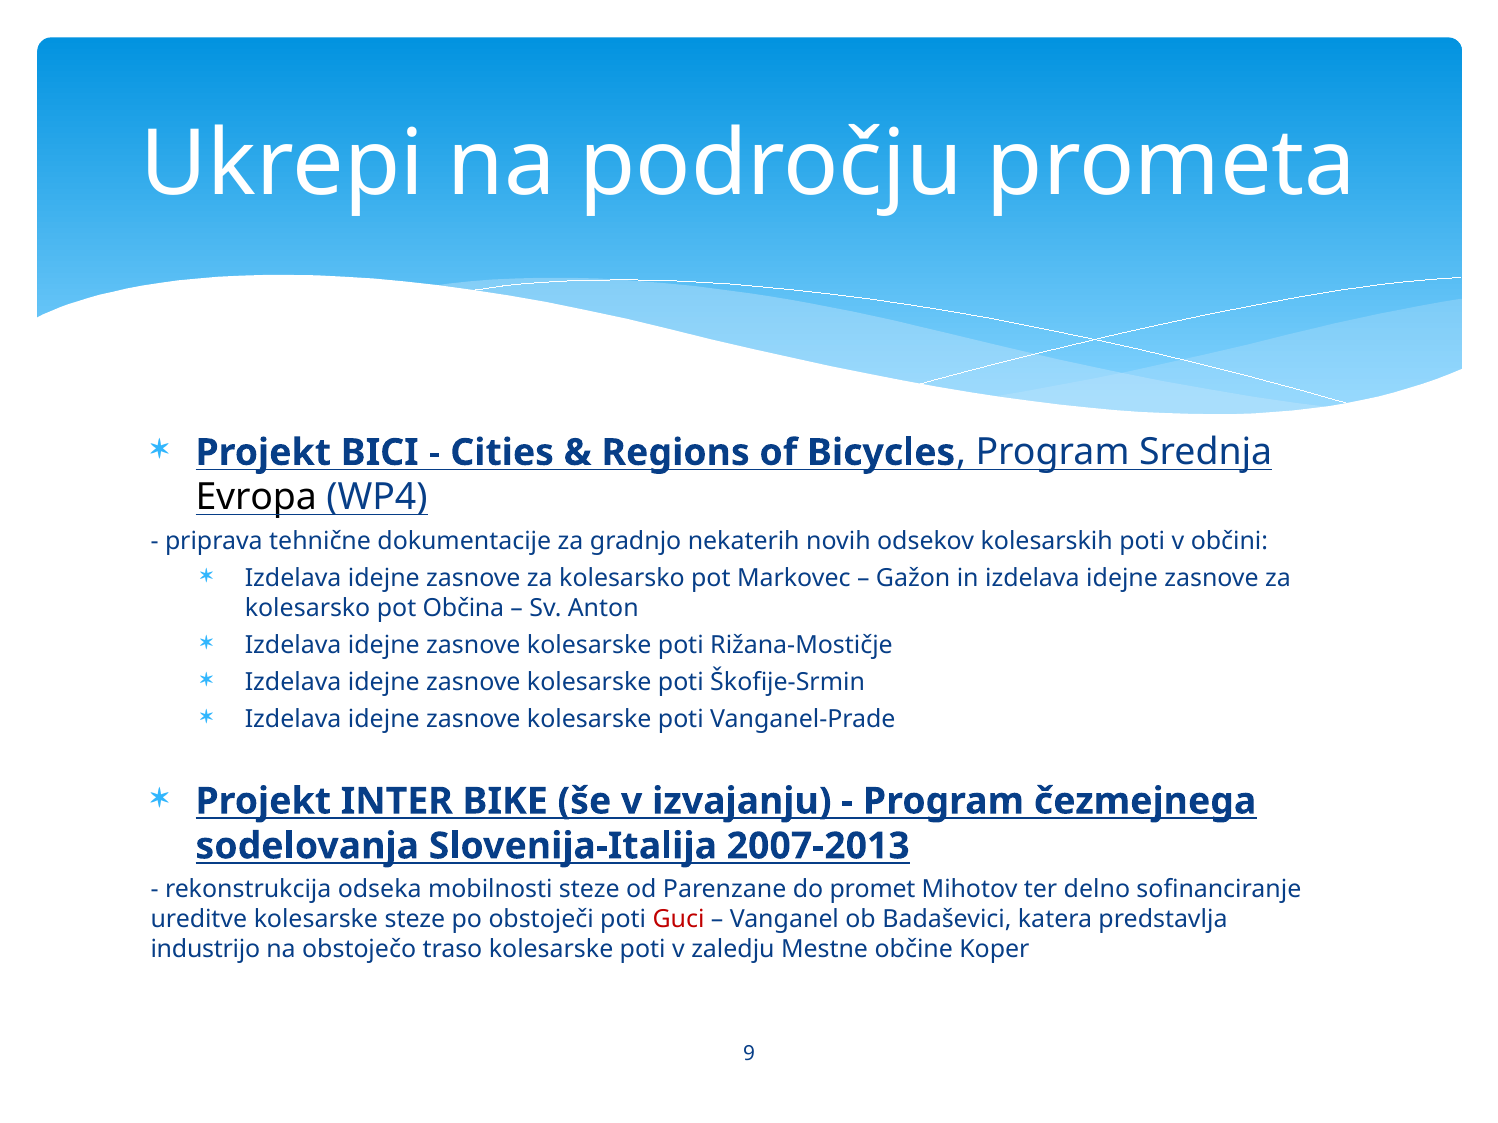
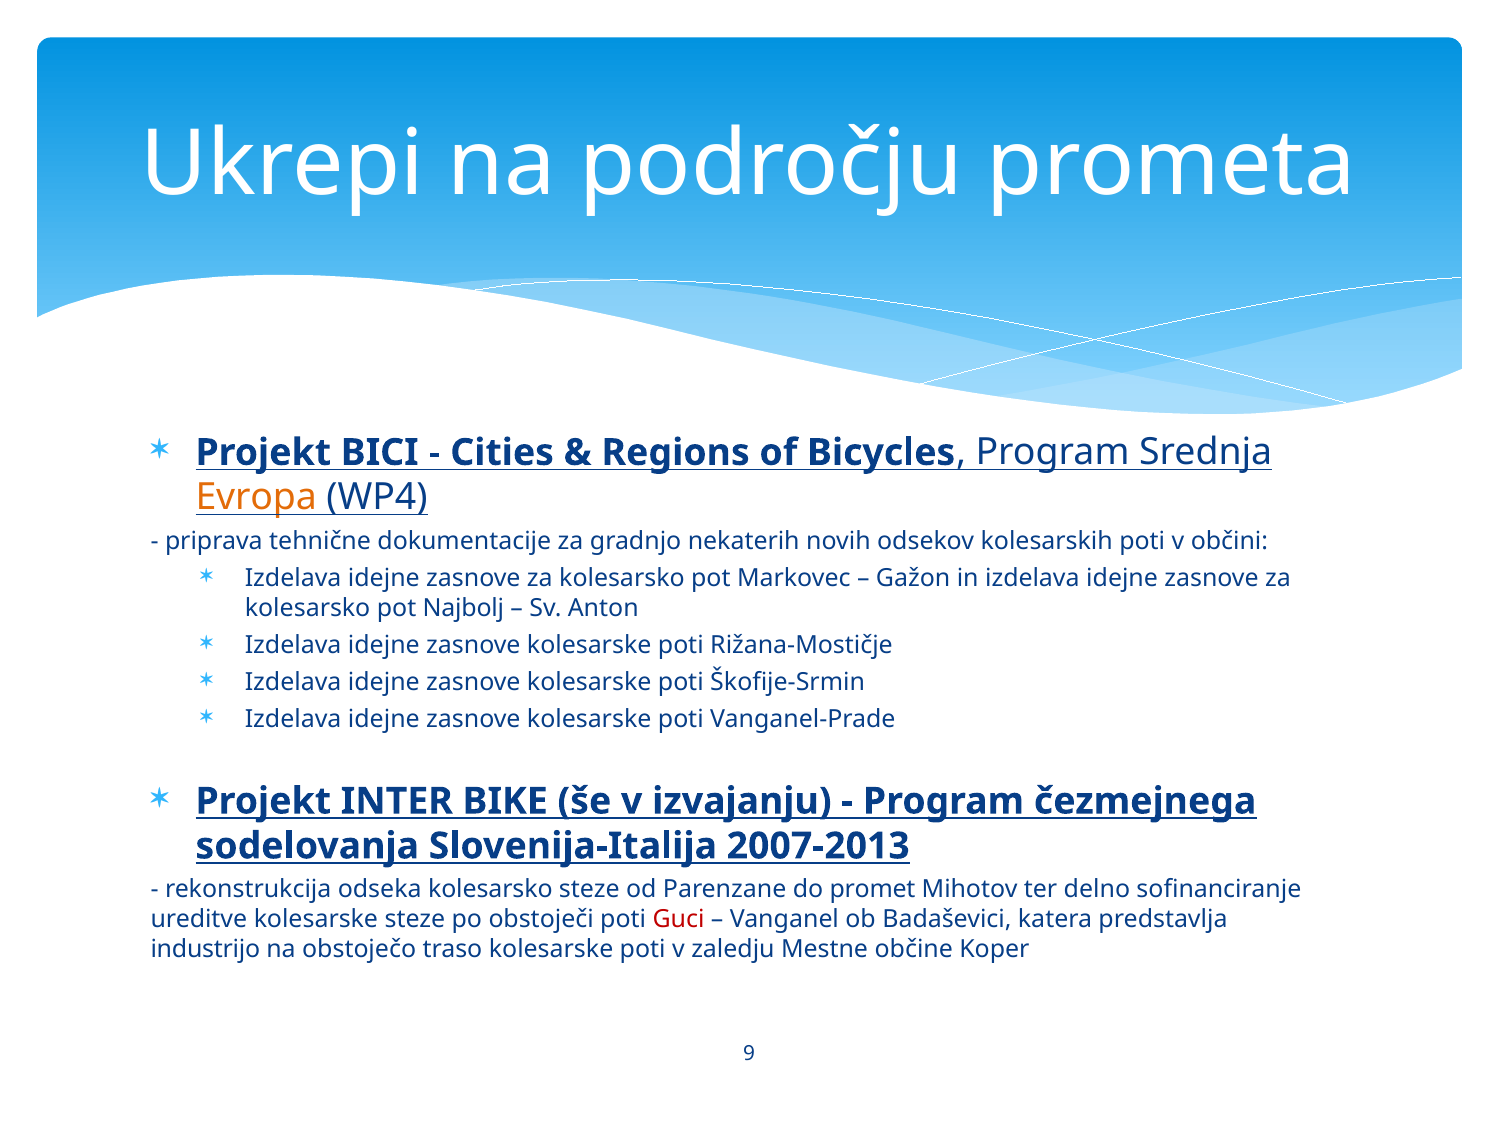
Evropa colour: black -> orange
Občina: Občina -> Najbolj
odseka mobilnosti: mobilnosti -> kolesarsko
